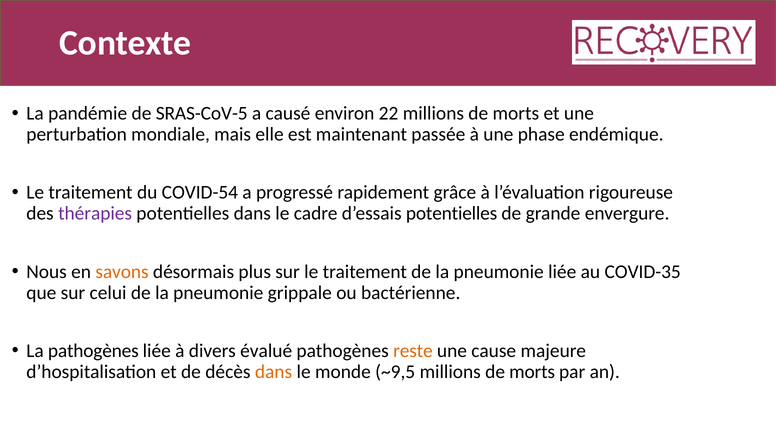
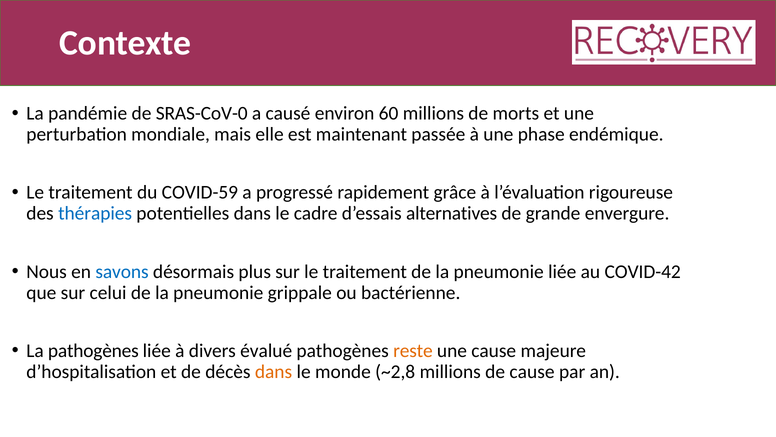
SRAS-CoV-5: SRAS-CoV-5 -> SRAS-CoV-0
22: 22 -> 60
COVID-54: COVID-54 -> COVID-59
thérapies colour: purple -> blue
d’essais potentielles: potentielles -> alternatives
savons colour: orange -> blue
COVID-35: COVID-35 -> COVID-42
~9,5: ~9,5 -> ~2,8
morts at (532, 371): morts -> cause
